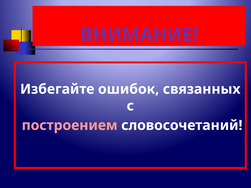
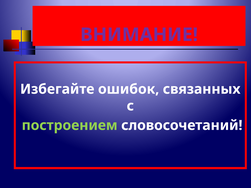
построением colour: pink -> light green
